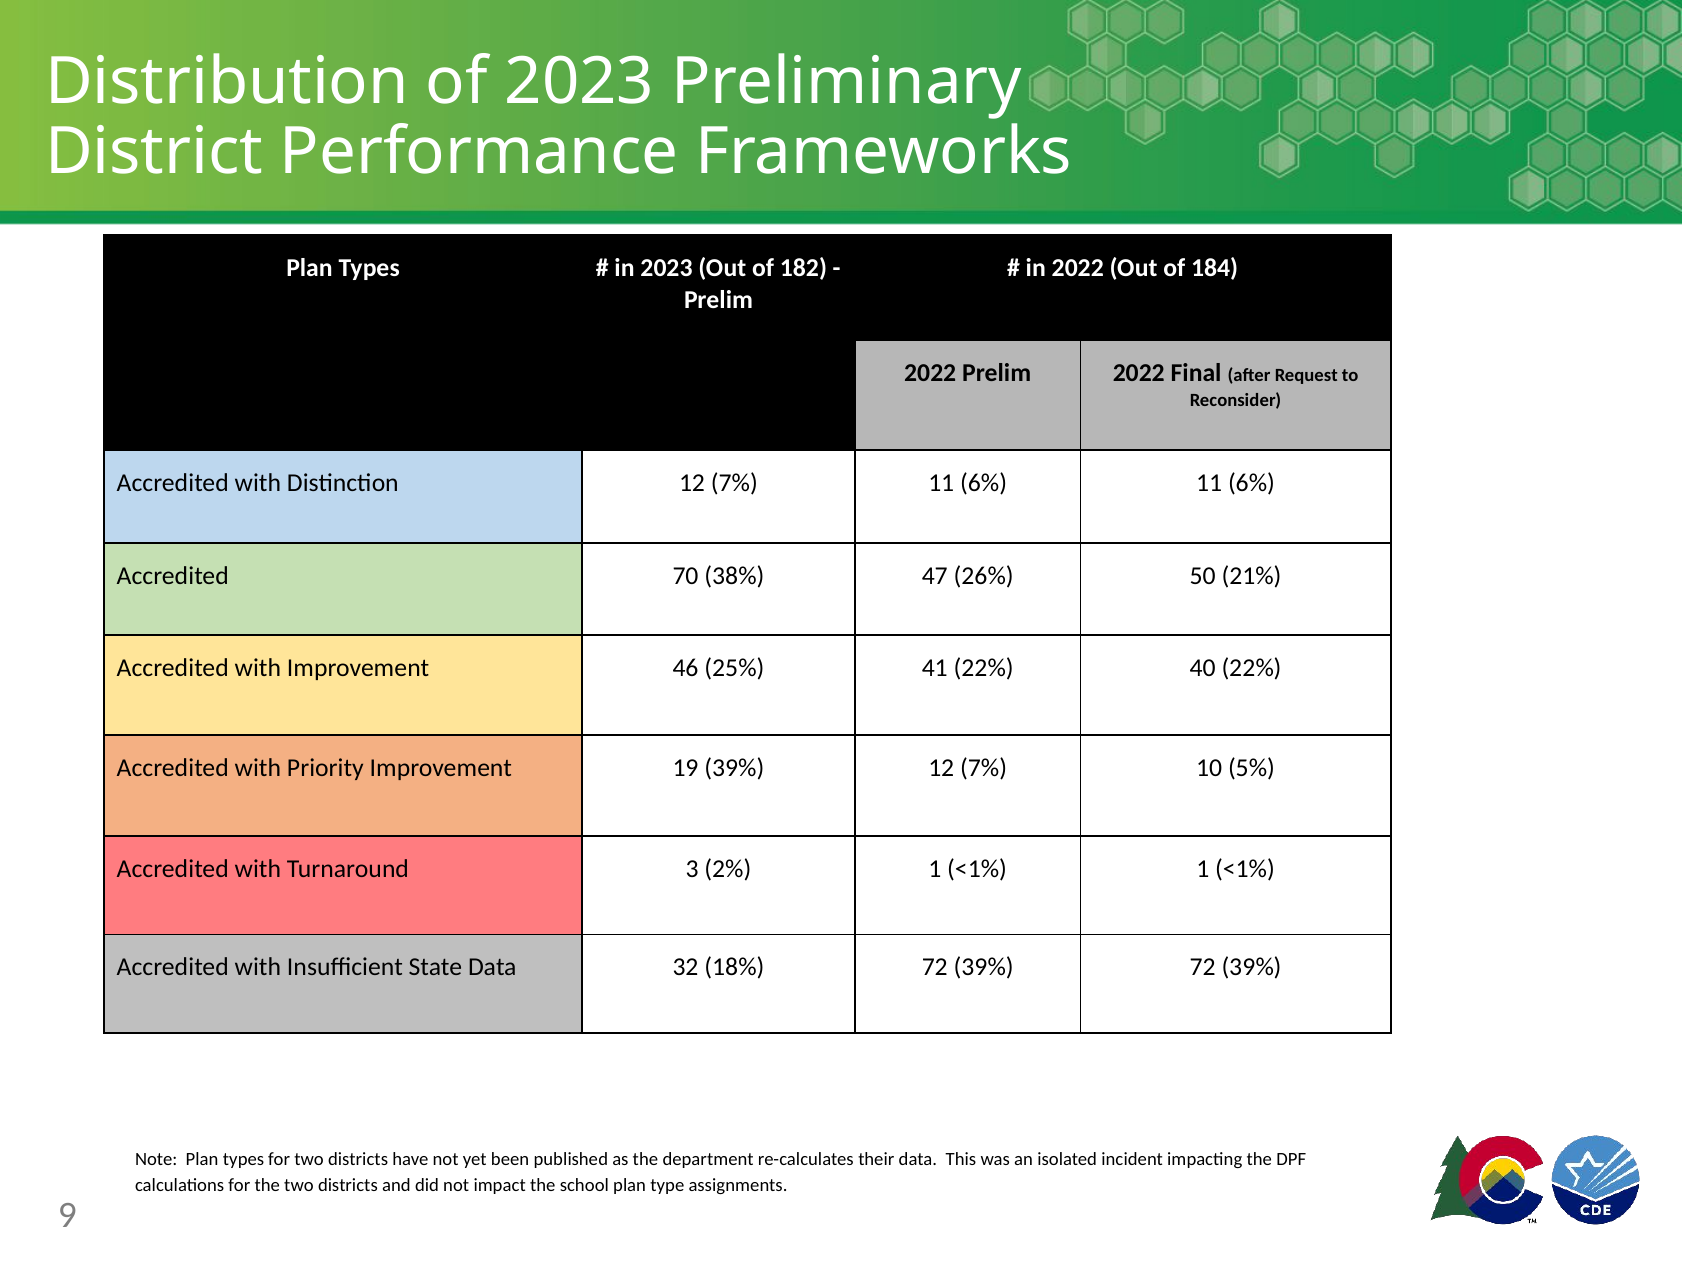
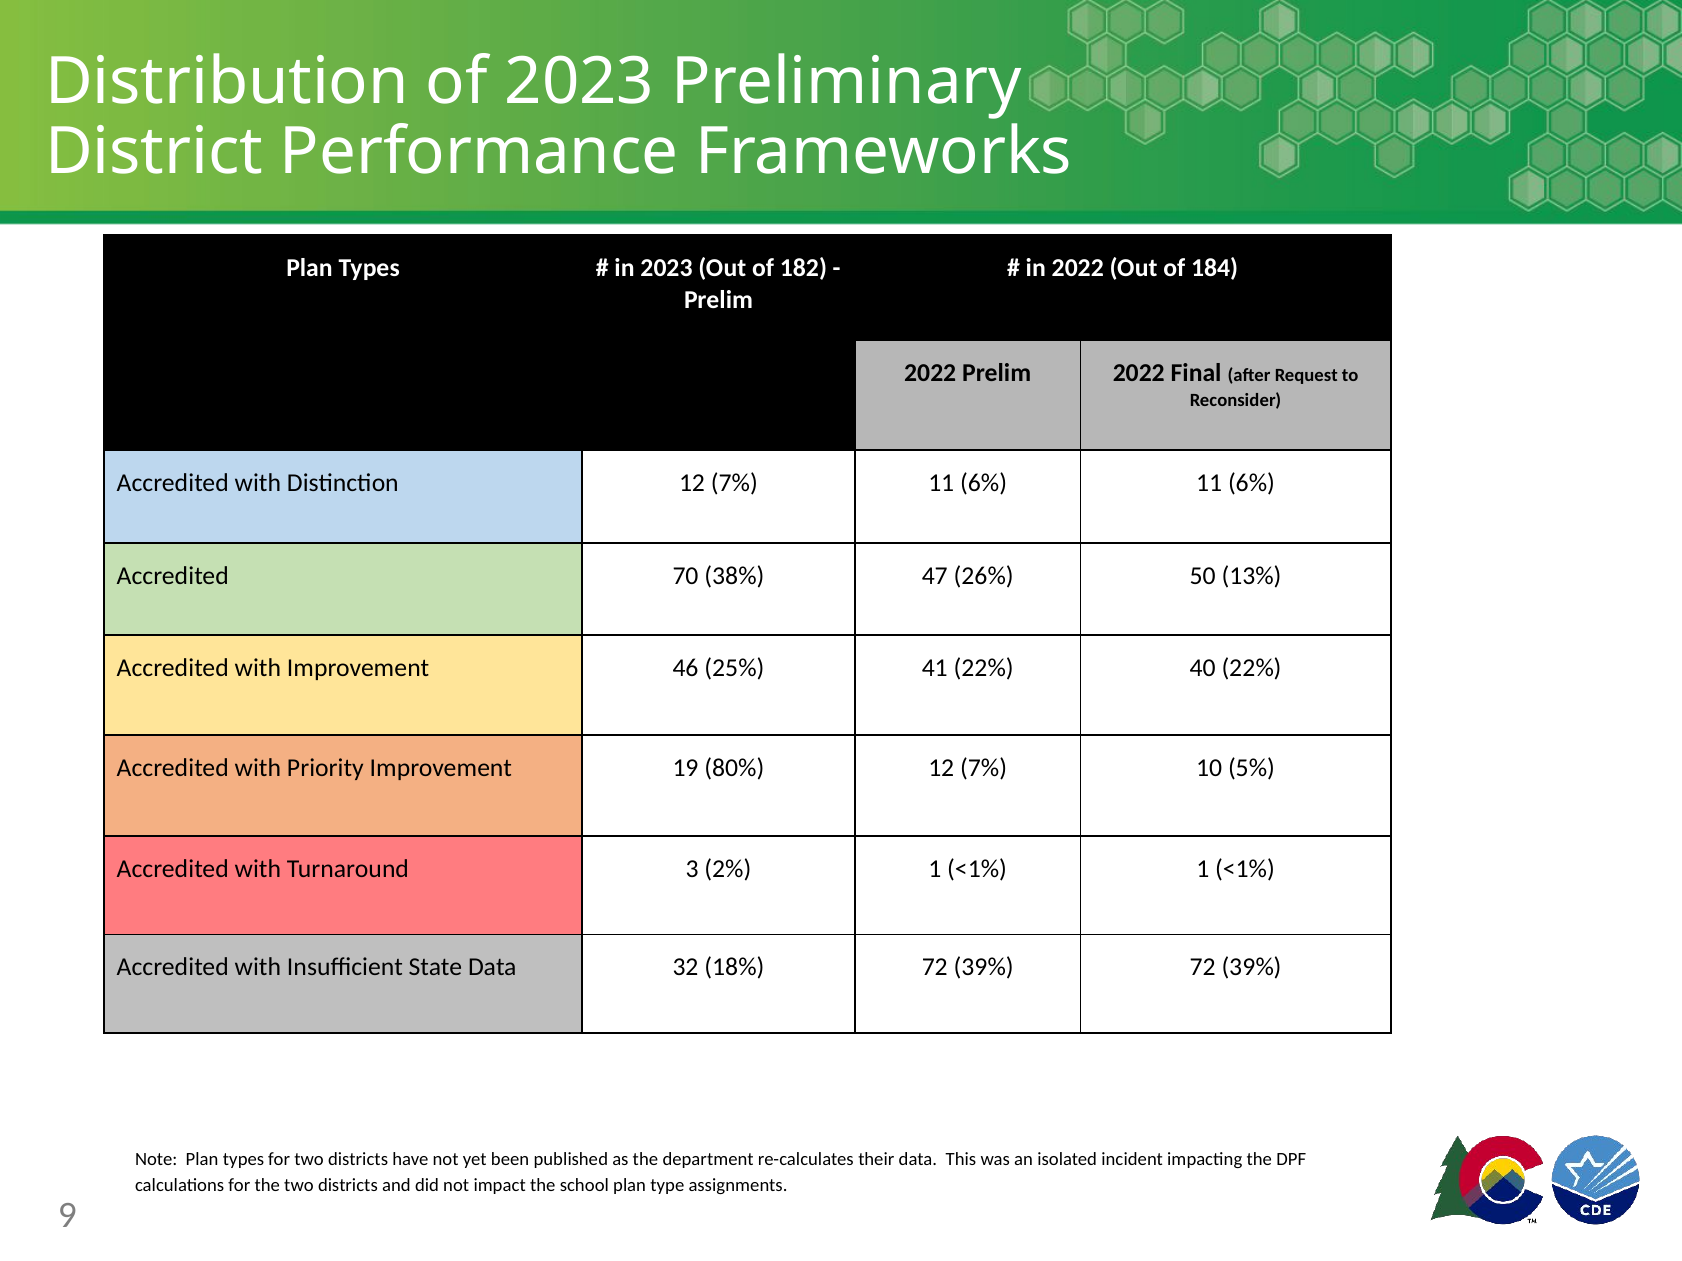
21%: 21% -> 13%
19 39%: 39% -> 80%
